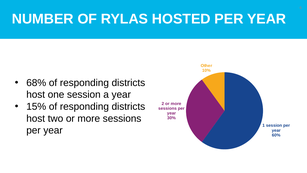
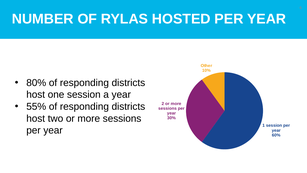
68%: 68% -> 80%
15%: 15% -> 55%
